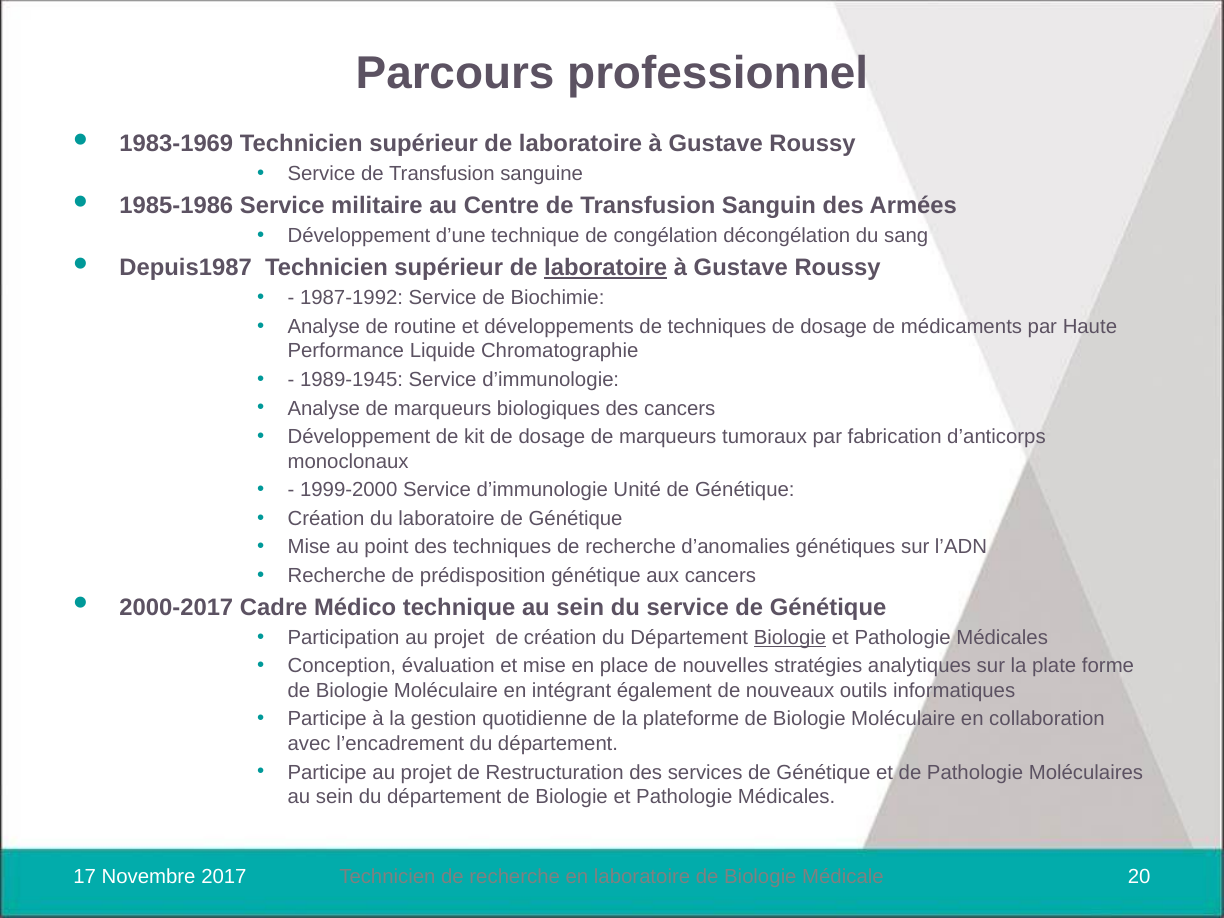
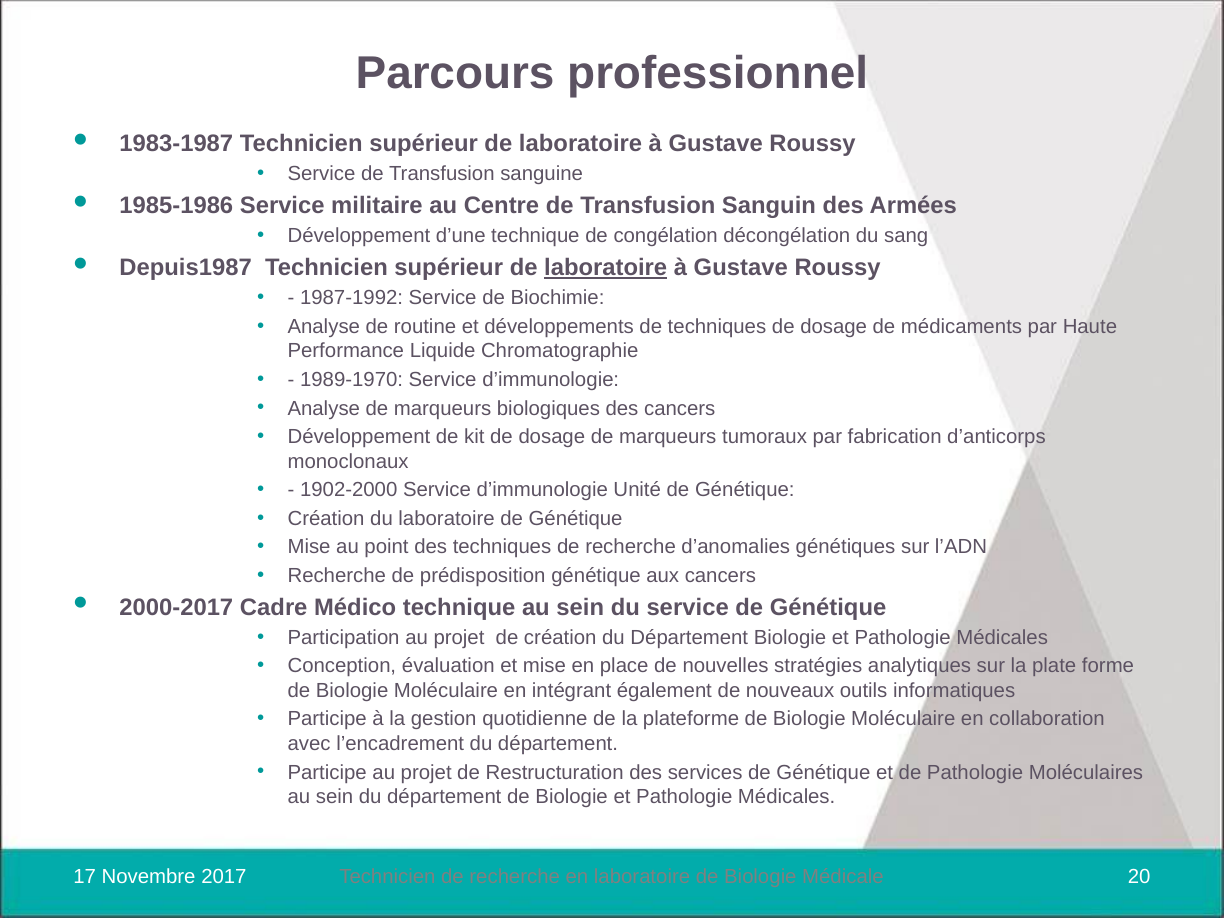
1983-1969: 1983-1969 -> 1983-1987
1989-1945: 1989-1945 -> 1989-1970
1999-2000: 1999-2000 -> 1902-2000
Biologie at (790, 638) underline: present -> none
